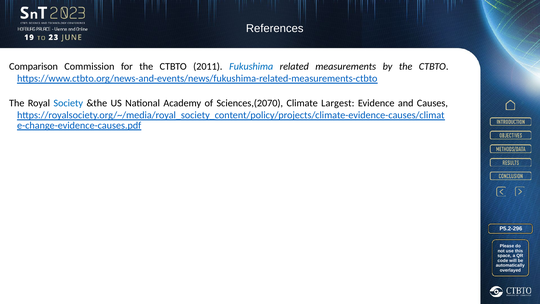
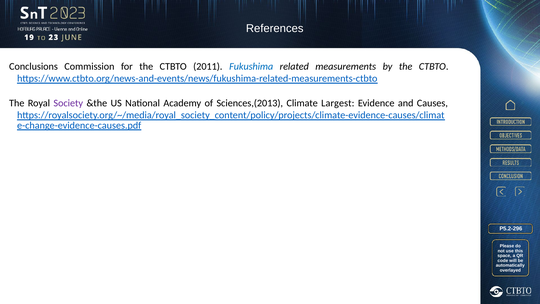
Comparison: Comparison -> Conclusions
Society colour: blue -> purple
Sciences,(2070: Sciences,(2070 -> Sciences,(2013
